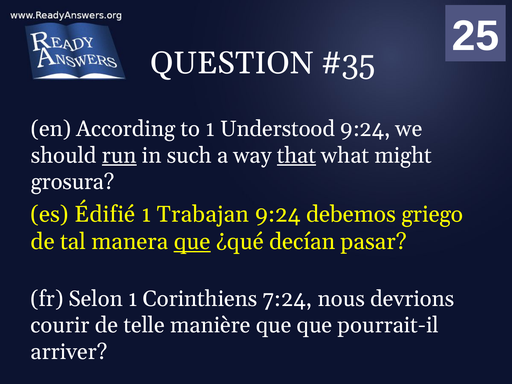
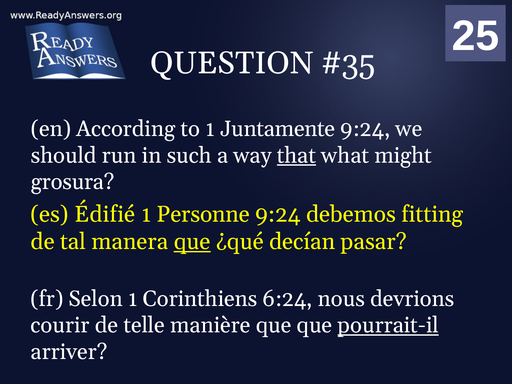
Understood: Understood -> Juntamente
run underline: present -> none
Trabajan: Trabajan -> Personne
griego: griego -> fitting
7:24: 7:24 -> 6:24
pourrait-il underline: none -> present
